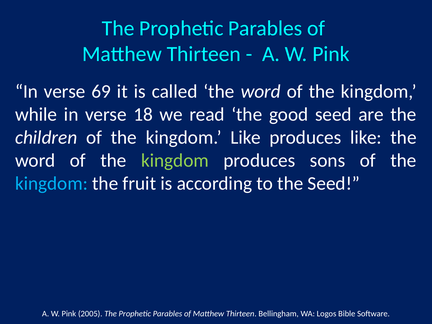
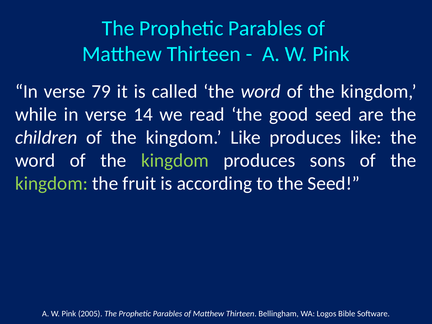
69: 69 -> 79
18: 18 -> 14
kingdom at (51, 184) colour: light blue -> light green
